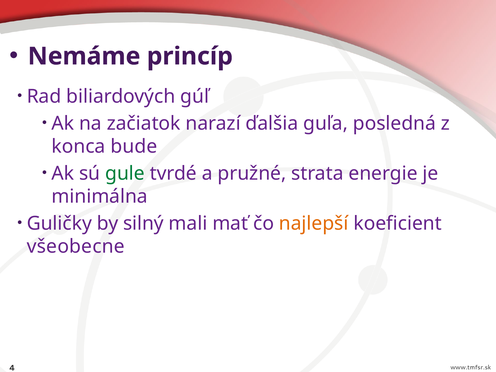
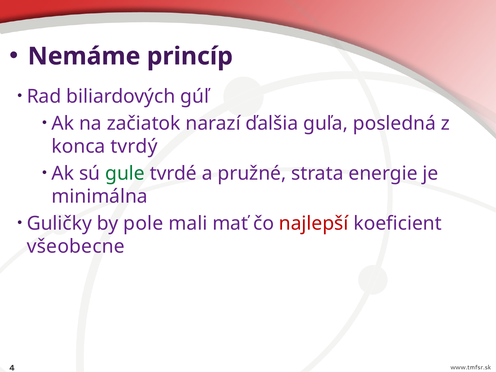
bude: bude -> tvrdý
silný: silný -> pole
najlepší colour: orange -> red
